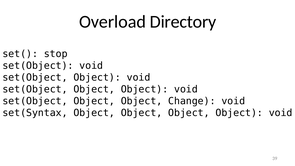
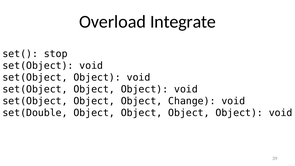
Directory: Directory -> Integrate
set(Syntax: set(Syntax -> set(Double
